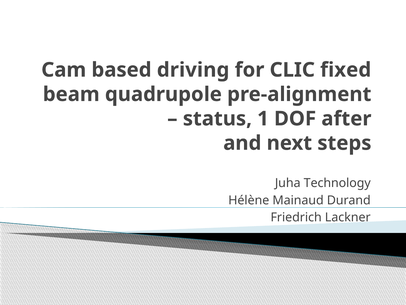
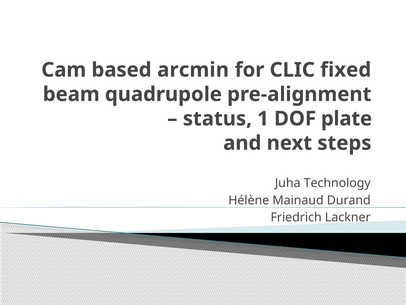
driving: driving -> arcmin
after: after -> plate
